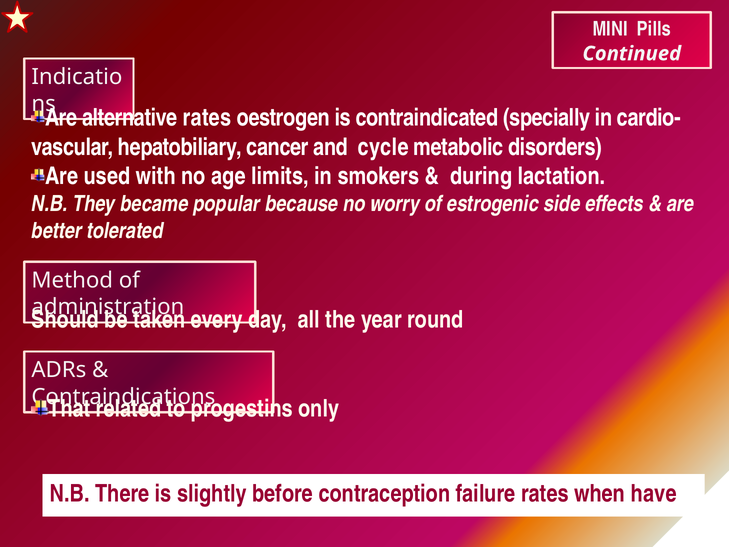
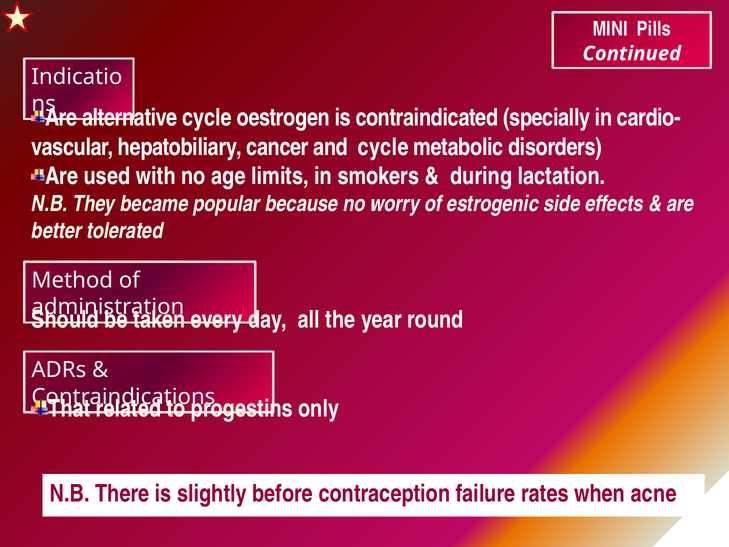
alternative rates: rates -> cycle
have: have -> acne
